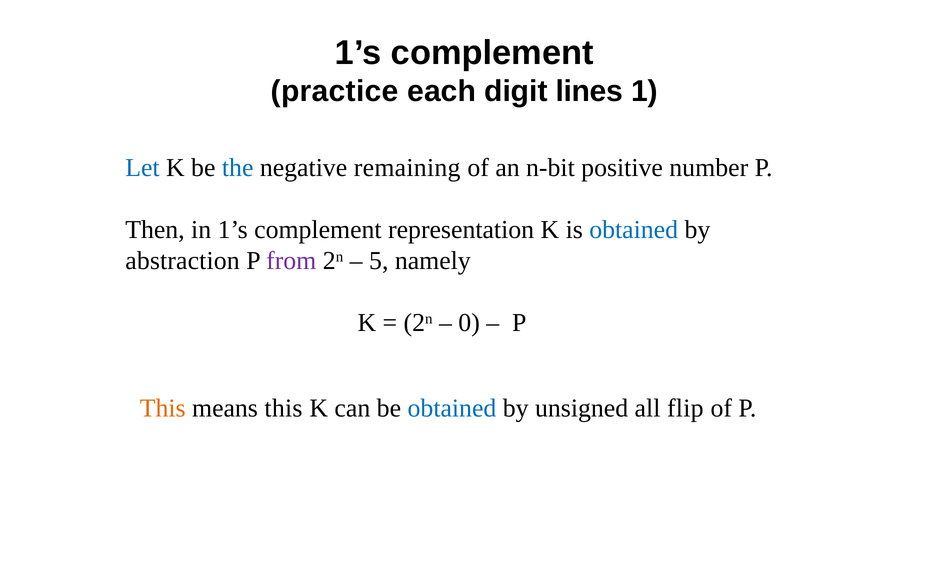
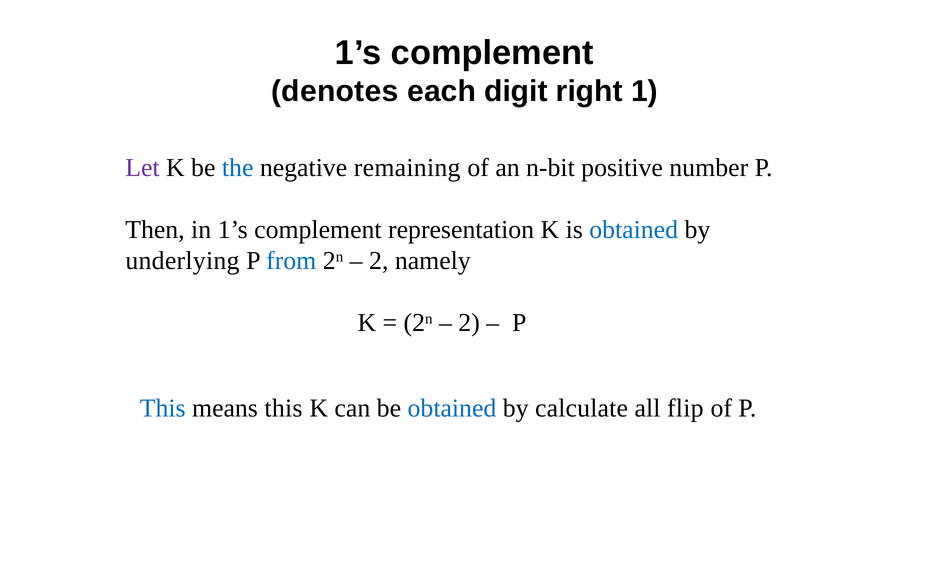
practice: practice -> denotes
lines: lines -> right
Let colour: blue -> purple
abstraction: abstraction -> underlying
from colour: purple -> blue
5 at (379, 261): 5 -> 2
0 at (469, 323): 0 -> 2
This at (163, 408) colour: orange -> blue
unsigned: unsigned -> calculate
